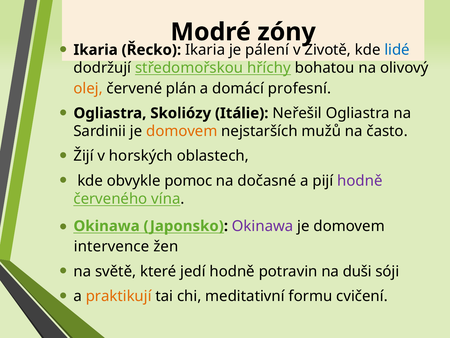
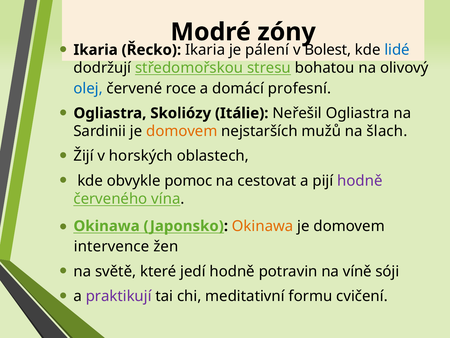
Životě: Životě -> Bolest
hříchy: hříchy -> stresu
olej colour: orange -> blue
plán: plán -> roce
často: často -> šlach
dočasné: dočasné -> cestovat
Okinawa at (263, 226) colour: purple -> orange
duši: duši -> víně
praktikují colour: orange -> purple
